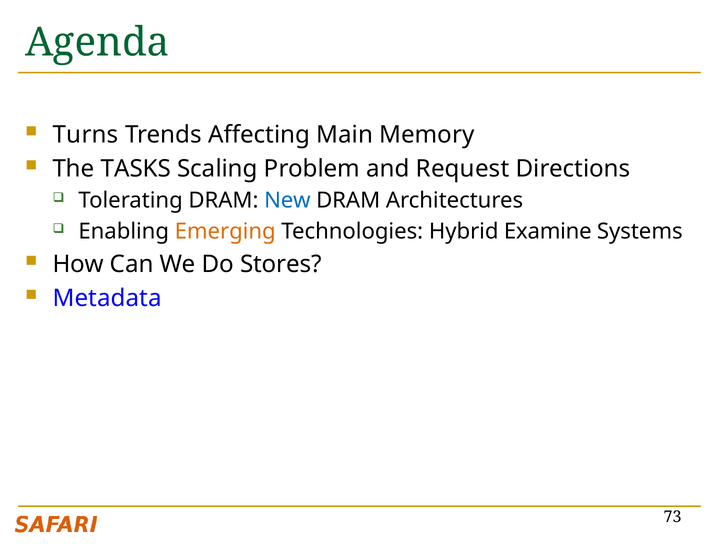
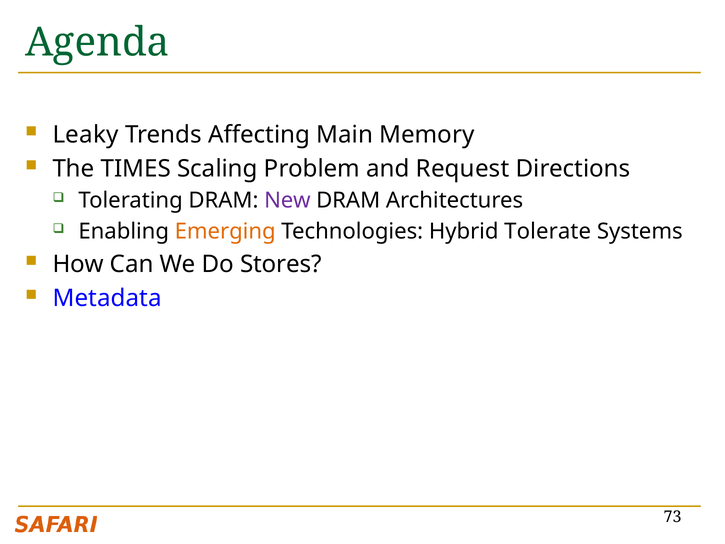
Turns: Turns -> Leaky
TASKS: TASKS -> TIMES
New colour: blue -> purple
Examine: Examine -> Tolerate
